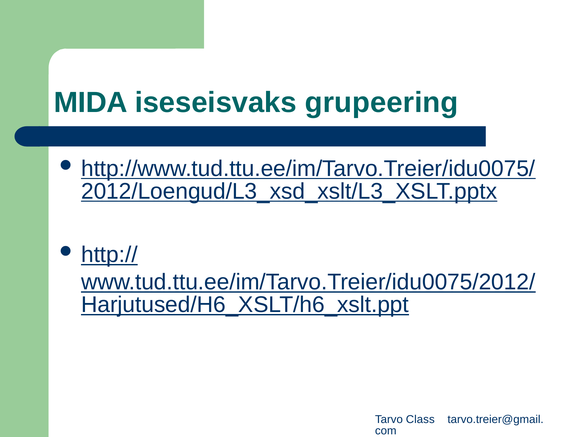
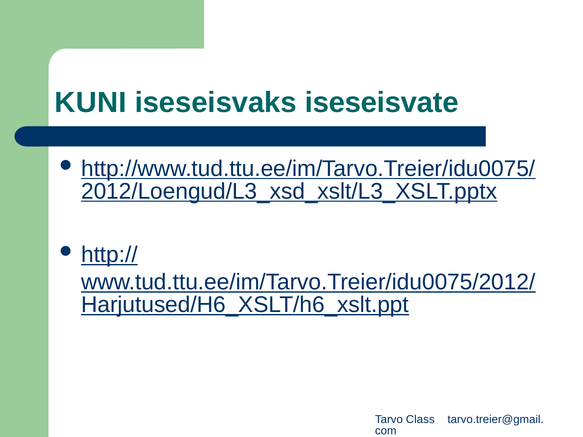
MIDA: MIDA -> KUNI
grupeering: grupeering -> iseseisvate
